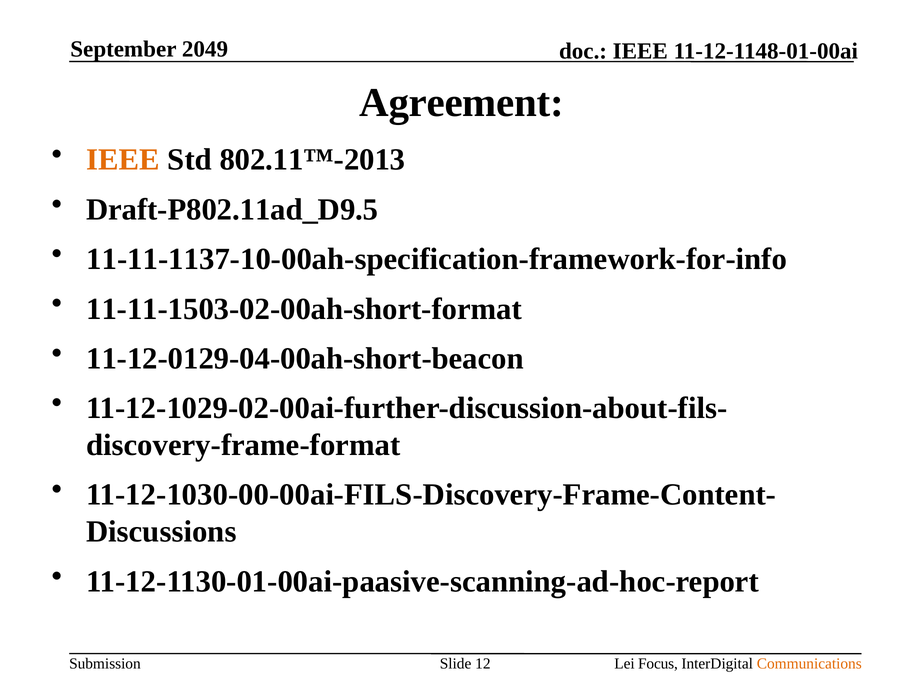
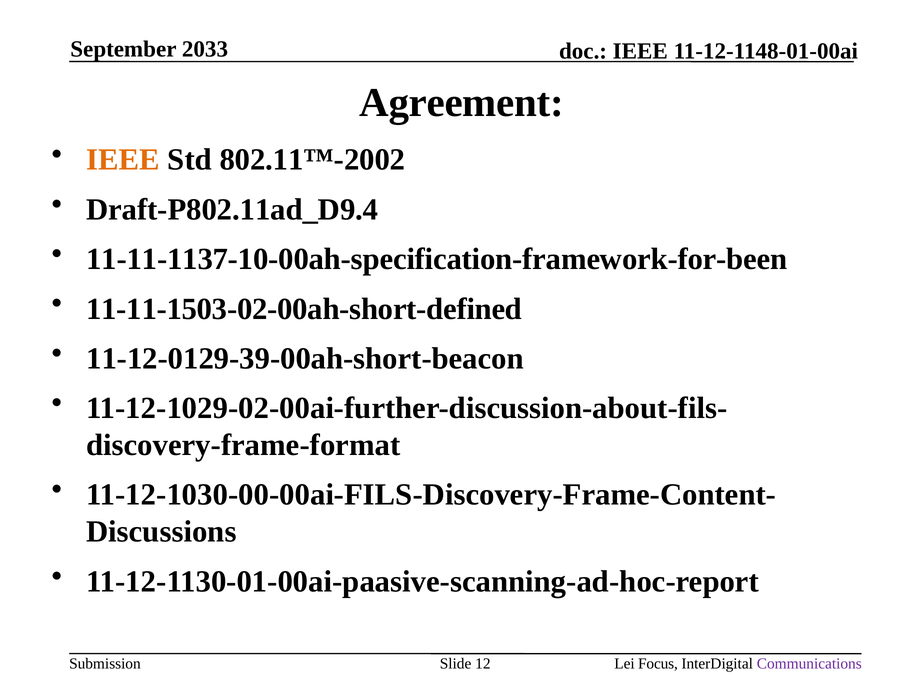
2049: 2049 -> 2033
802.11™-2013: 802.11™-2013 -> 802.11™-2002
Draft-P802.11ad_D9.5: Draft-P802.11ad_D9.5 -> Draft-P802.11ad_D9.4
11-11-1137-10-00ah-specification-framework-for-info: 11-11-1137-10-00ah-specification-framework-for-info -> 11-11-1137-10-00ah-specification-framework-for-been
11-11-1503-02-00ah-short-format: 11-11-1503-02-00ah-short-format -> 11-11-1503-02-00ah-short-defined
11-12-0129-04-00ah-short-beacon: 11-12-0129-04-00ah-short-beacon -> 11-12-0129-39-00ah-short-beacon
Communications colour: orange -> purple
